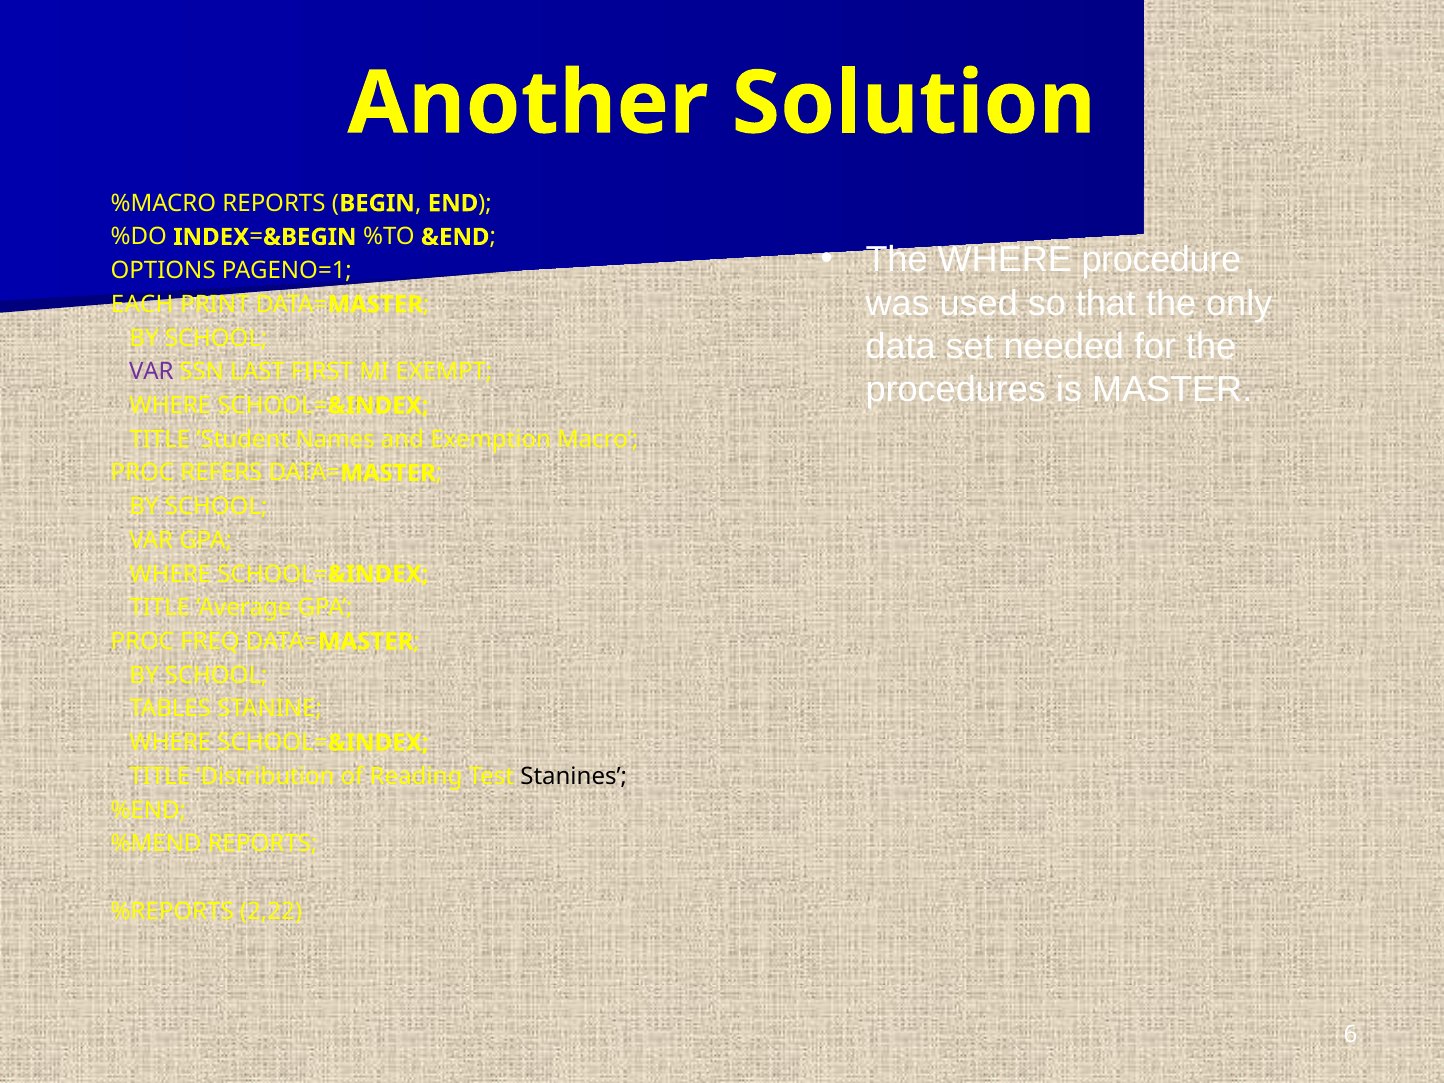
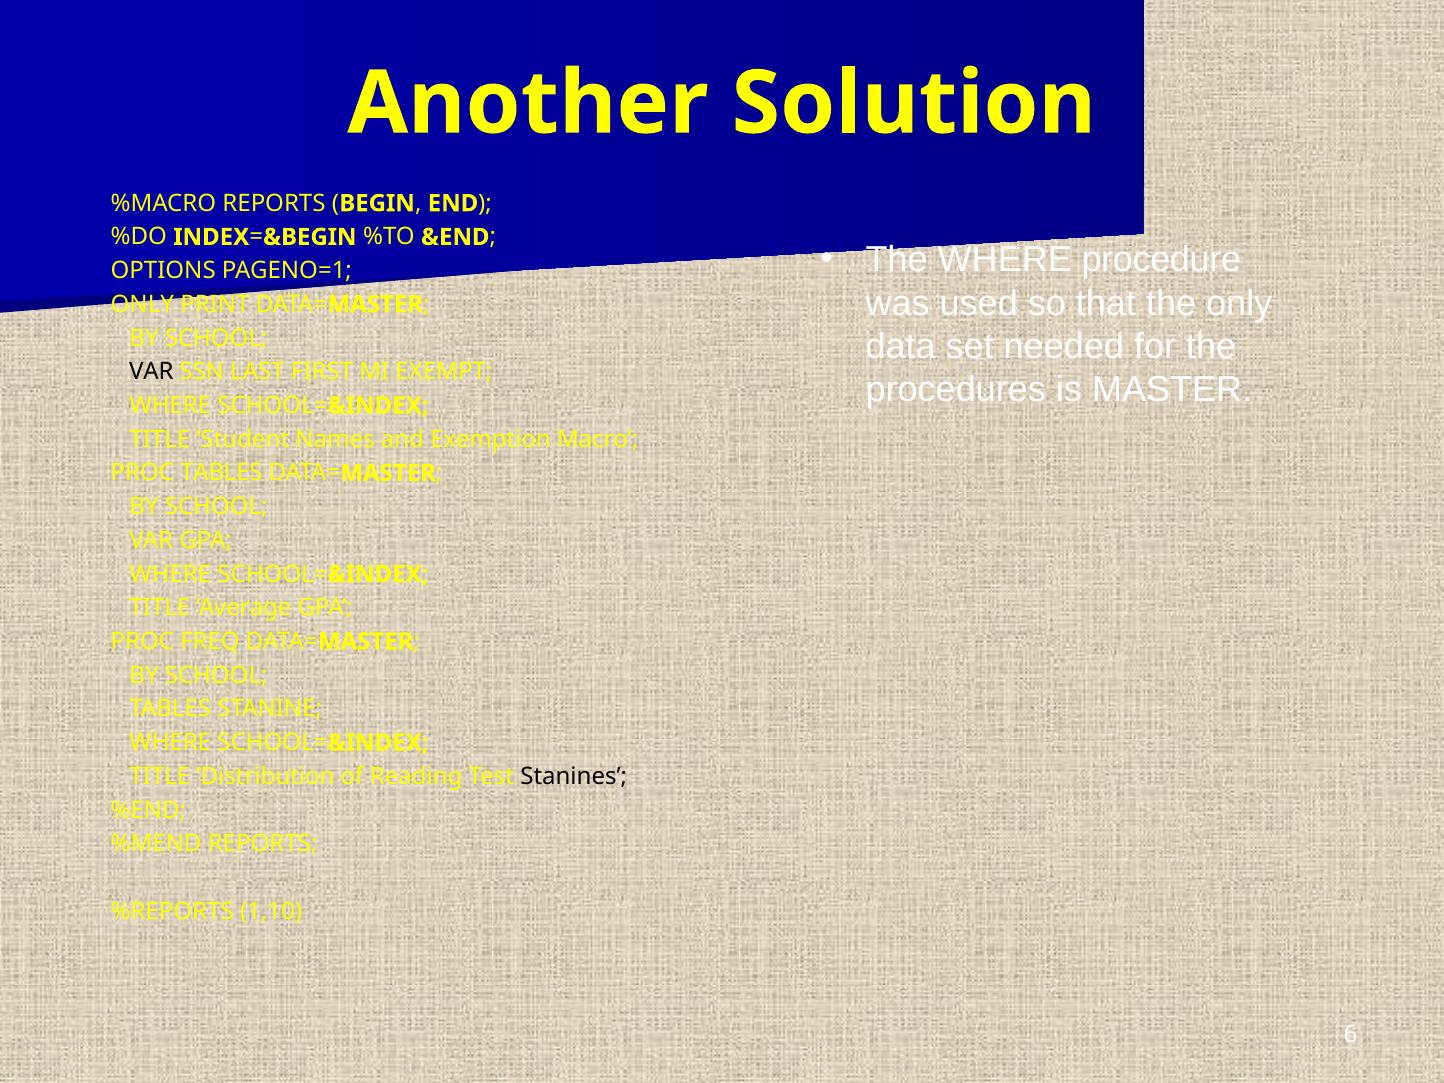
EACH at (142, 304): EACH -> ONLY
VAR at (151, 372) colour: purple -> black
PROC REFERS: REFERS -> TABLES
2,22: 2,22 -> 1,10
